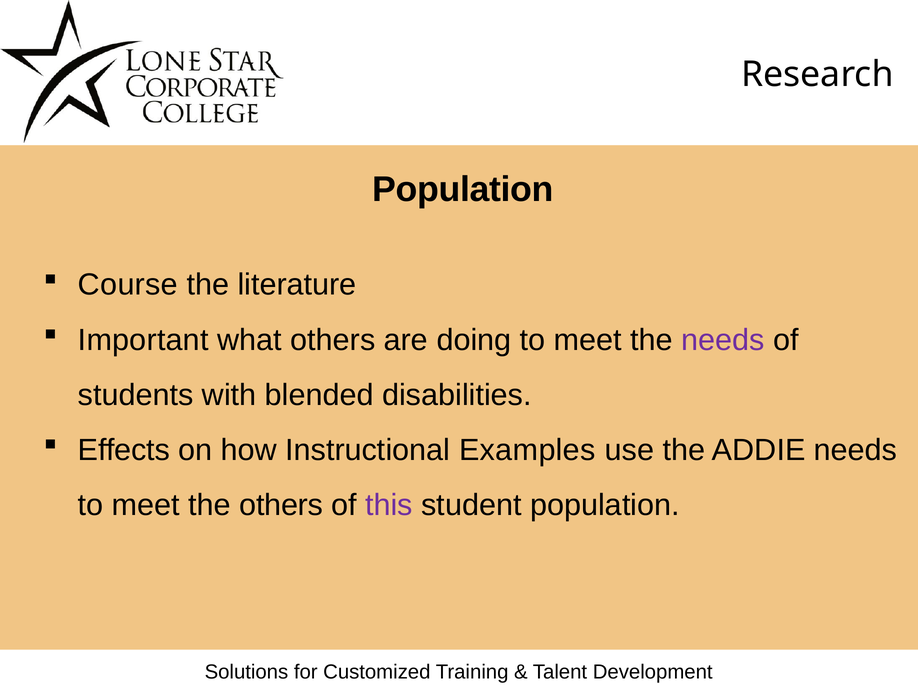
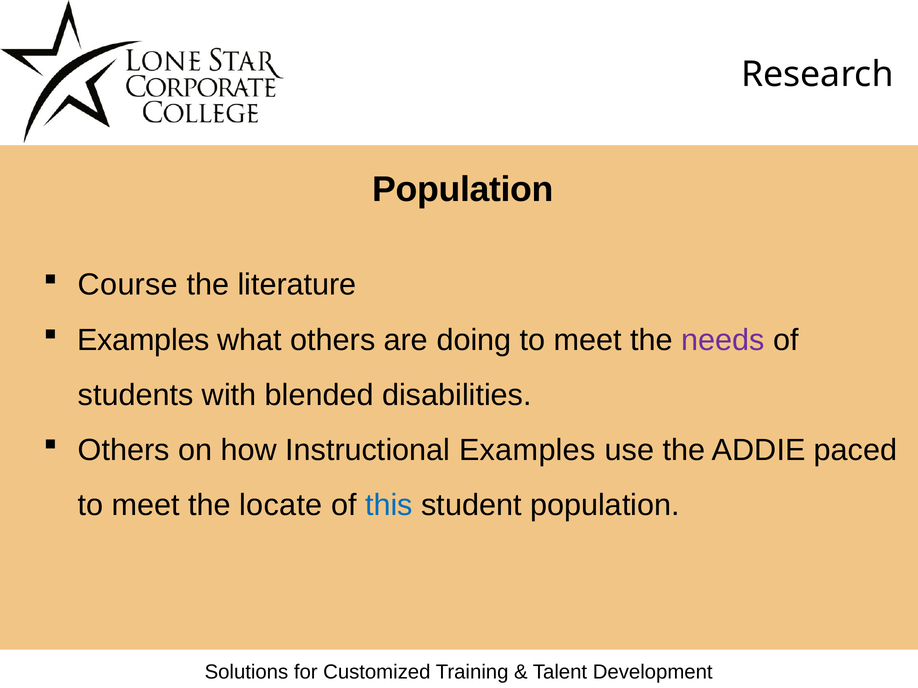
Important at (143, 340): Important -> Examples
Effects at (124, 450): Effects -> Others
ADDIE needs: needs -> paced
the others: others -> locate
this colour: purple -> blue
